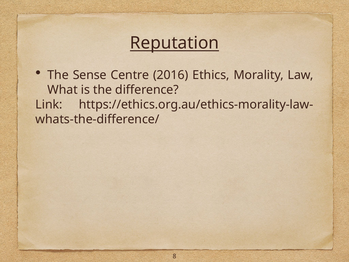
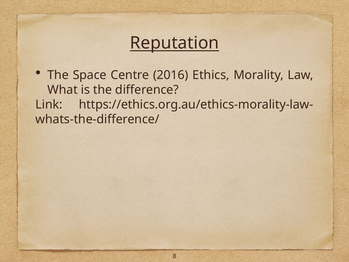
Sense: Sense -> Space
